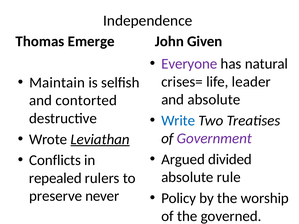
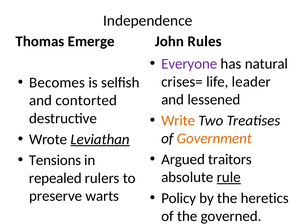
Given: Given -> Rules
Maintain: Maintain -> Becomes
and absolute: absolute -> lessened
Write colour: blue -> orange
Government colour: purple -> orange
divided: divided -> traitors
Conflicts: Conflicts -> Tensions
rule underline: none -> present
never: never -> warts
worship: worship -> heretics
